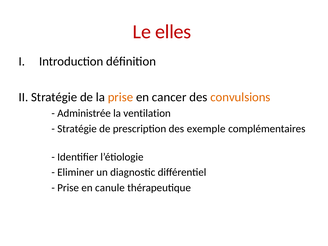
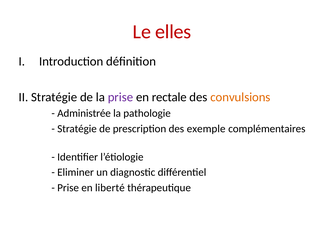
prise at (120, 97) colour: orange -> purple
cancer: cancer -> rectale
ventilation: ventilation -> pathologie
canule: canule -> liberté
